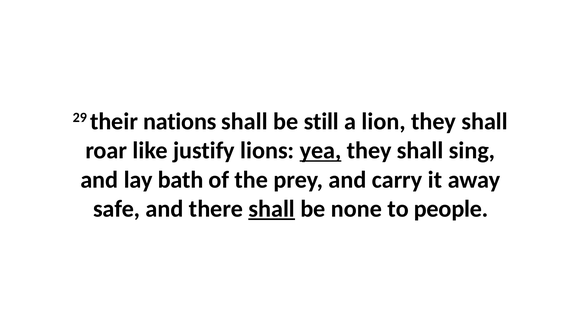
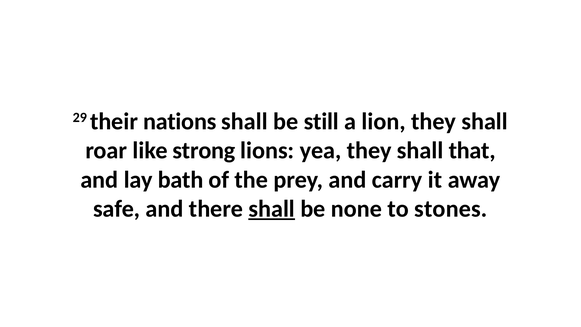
justify: justify -> strong
yea underline: present -> none
sing: sing -> that
people: people -> stones
